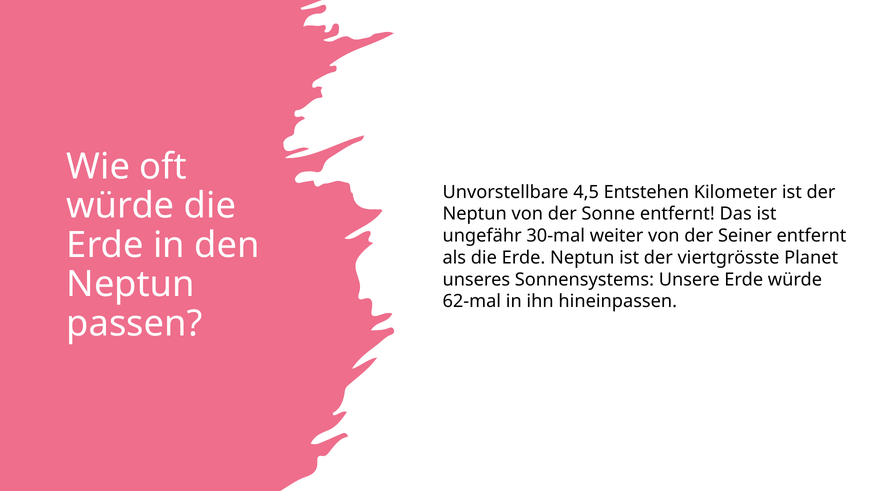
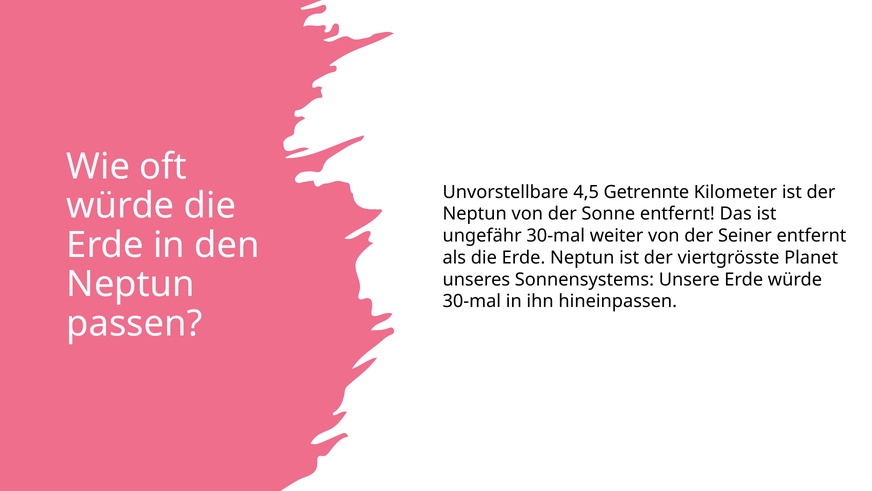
Entstehen: Entstehen -> Getrennte
62-mal at (472, 301): 62-mal -> 30-mal
